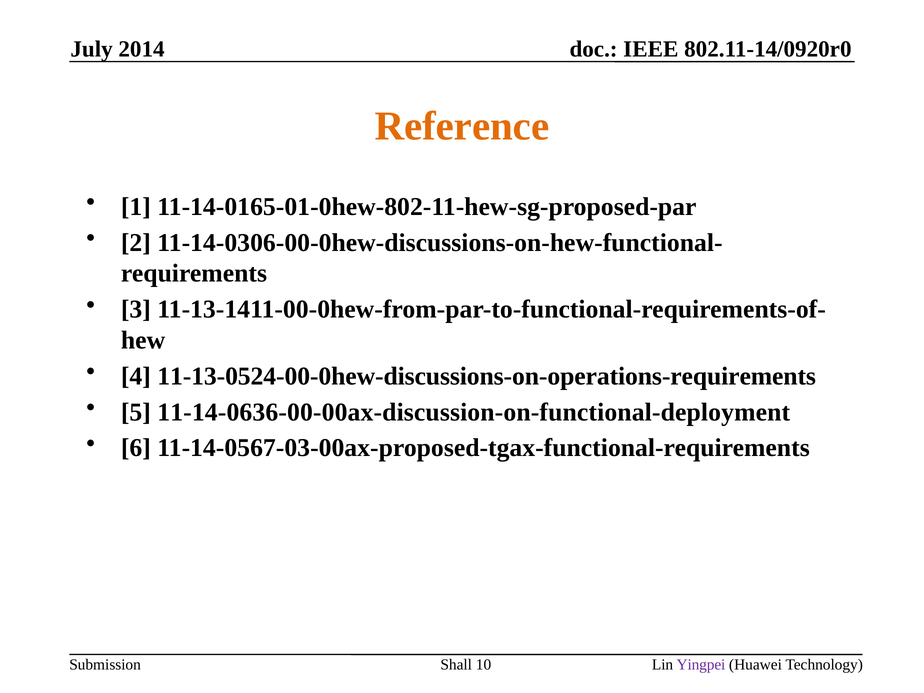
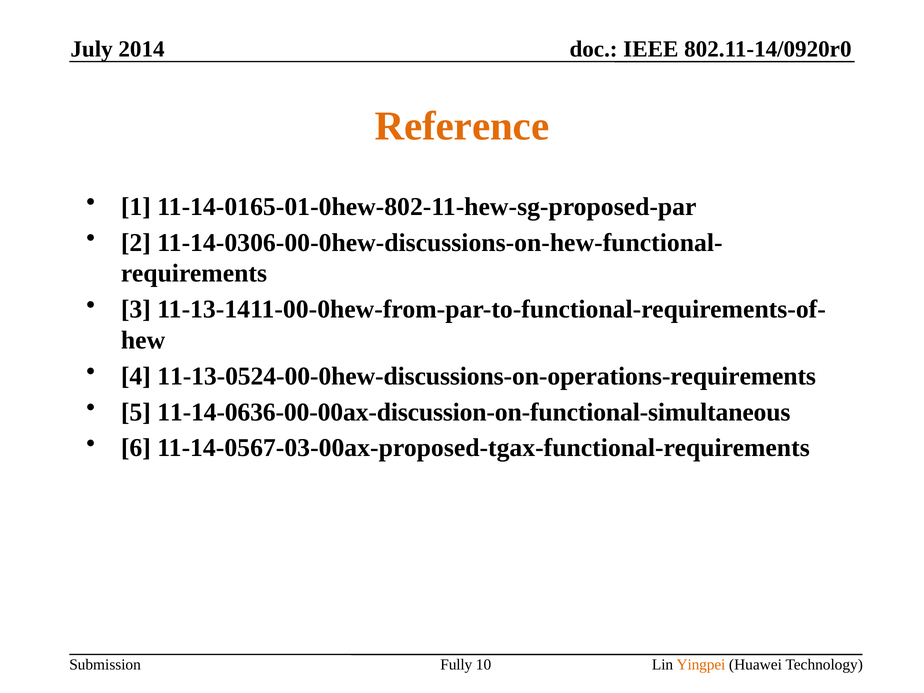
11-14-0636-00-00ax-discussion-on-functional-deployment: 11-14-0636-00-00ax-discussion-on-functional-deployment -> 11-14-0636-00-00ax-discussion-on-functional-simultaneous
Yingpei colour: purple -> orange
Shall: Shall -> Fully
